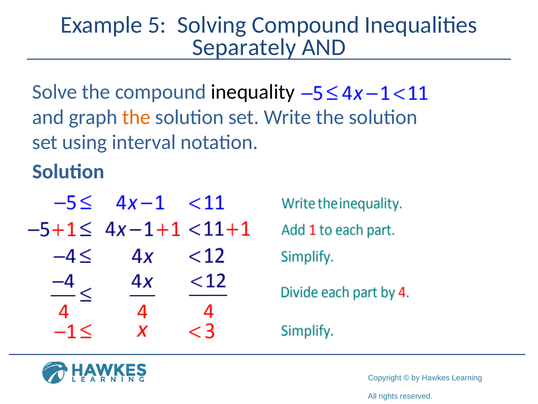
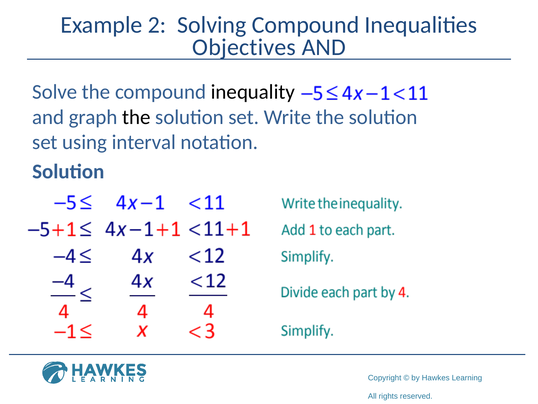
5: 5 -> 2
Separately: Separately -> Objectives
the at (136, 117) colour: orange -> black
